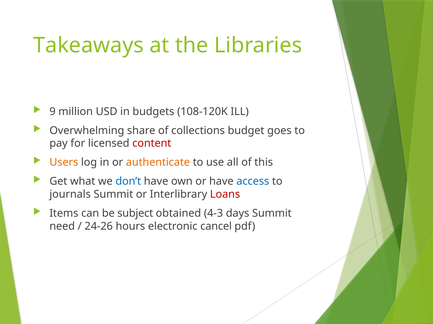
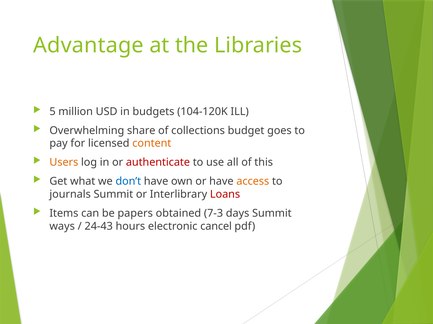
Takeaways: Takeaways -> Advantage
9: 9 -> 5
108-120K: 108-120K -> 104-120K
content colour: red -> orange
authenticate colour: orange -> red
access colour: blue -> orange
subject: subject -> papers
4-3: 4-3 -> 7-3
need: need -> ways
24-26: 24-26 -> 24-43
